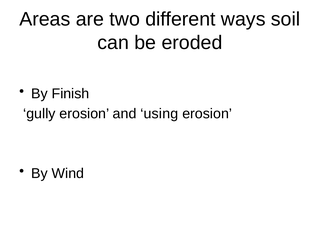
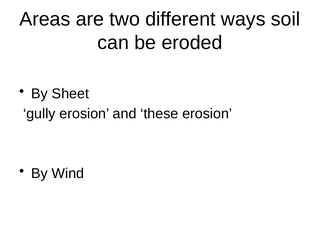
Finish: Finish -> Sheet
using: using -> these
